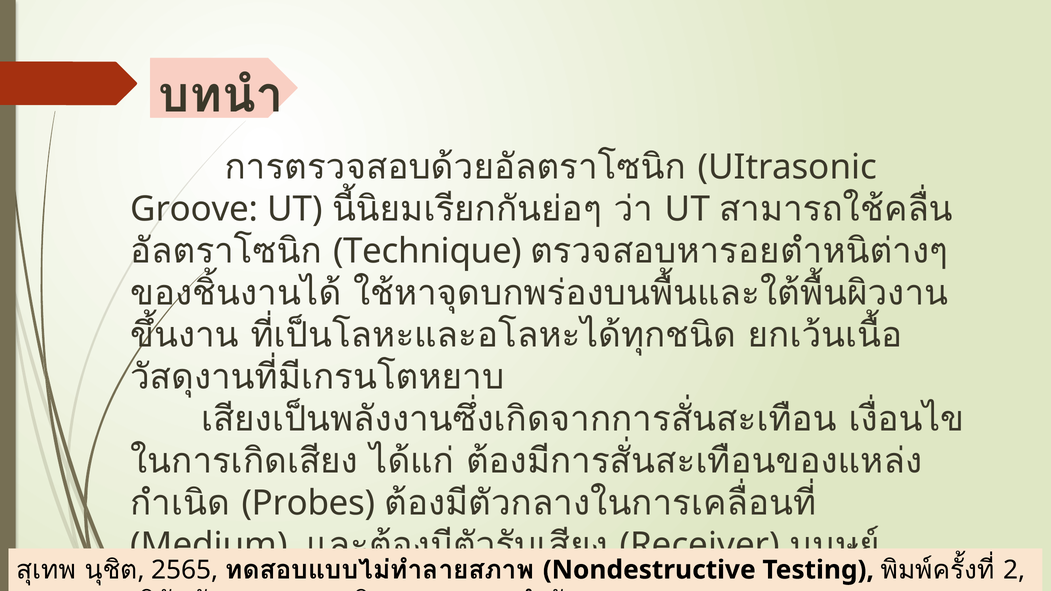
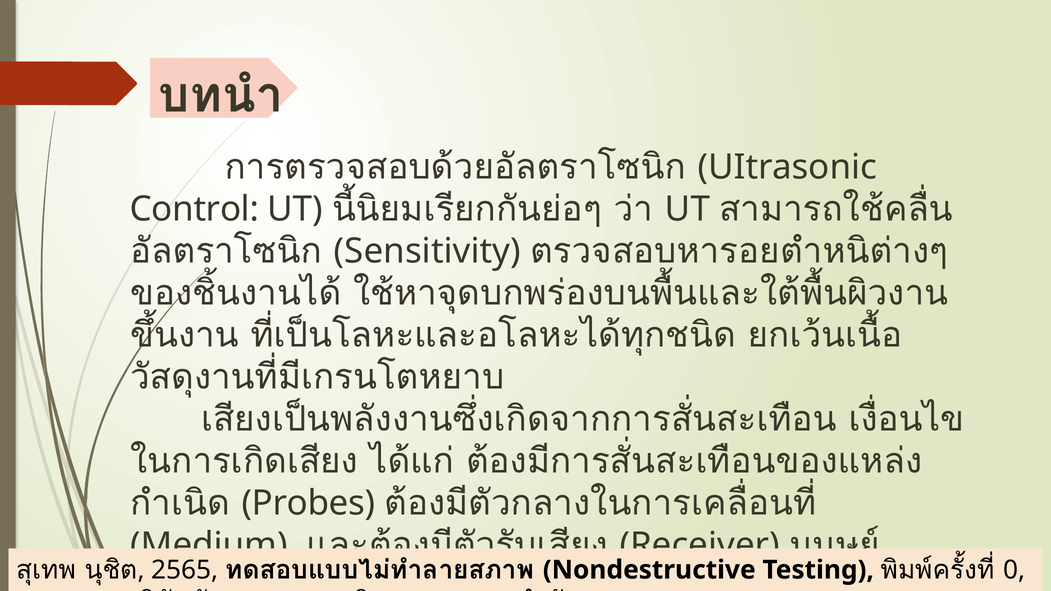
Groove: Groove -> Control
Technique: Technique -> Sensitivity
2: 2 -> 0
